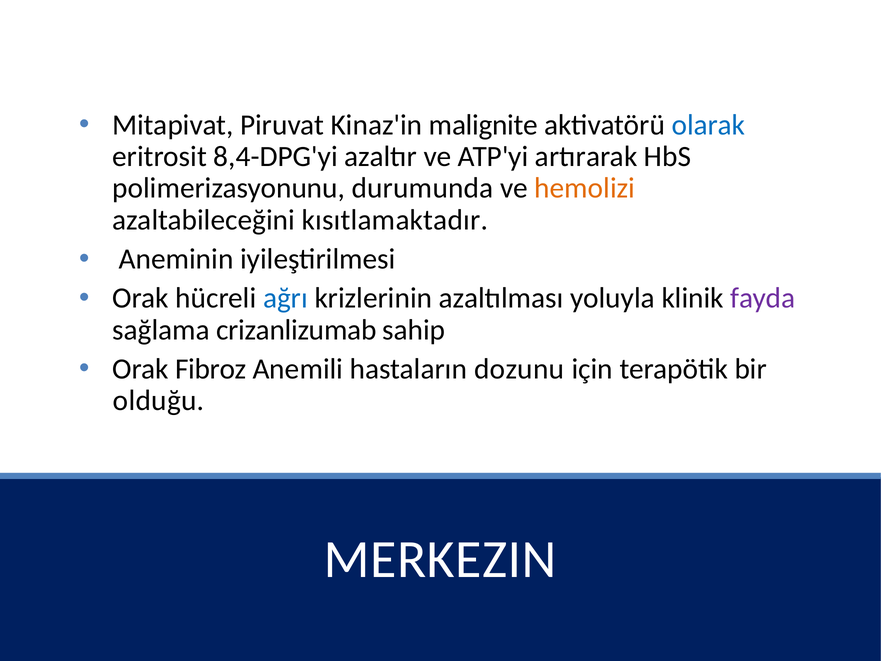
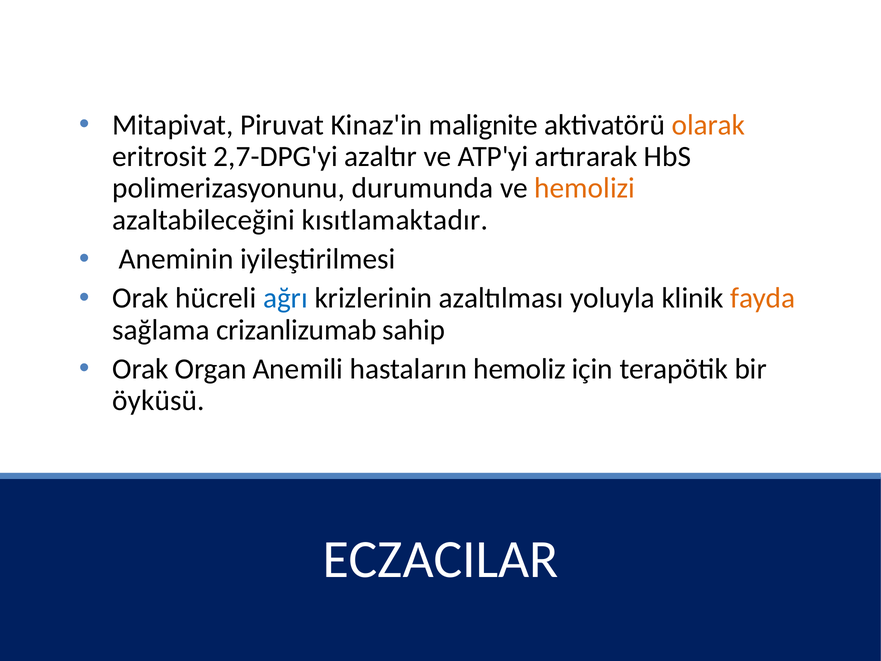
olarak colour: blue -> orange
8,4-DPG'yi: 8,4-DPG'yi -> 2,7-DPG'yi
fayda colour: purple -> orange
Fibroz: Fibroz -> Organ
dozunu: dozunu -> hemoliz
olduğu: olduğu -> öyküsü
MERKEZIN: MERKEZIN -> ECZACILAR
